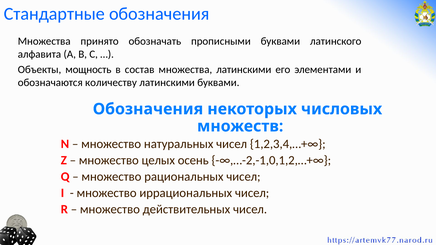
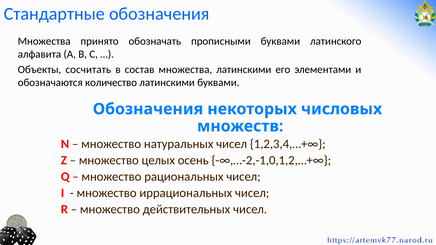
мощность: мощность -> сосчитать
количеству: количеству -> количество
